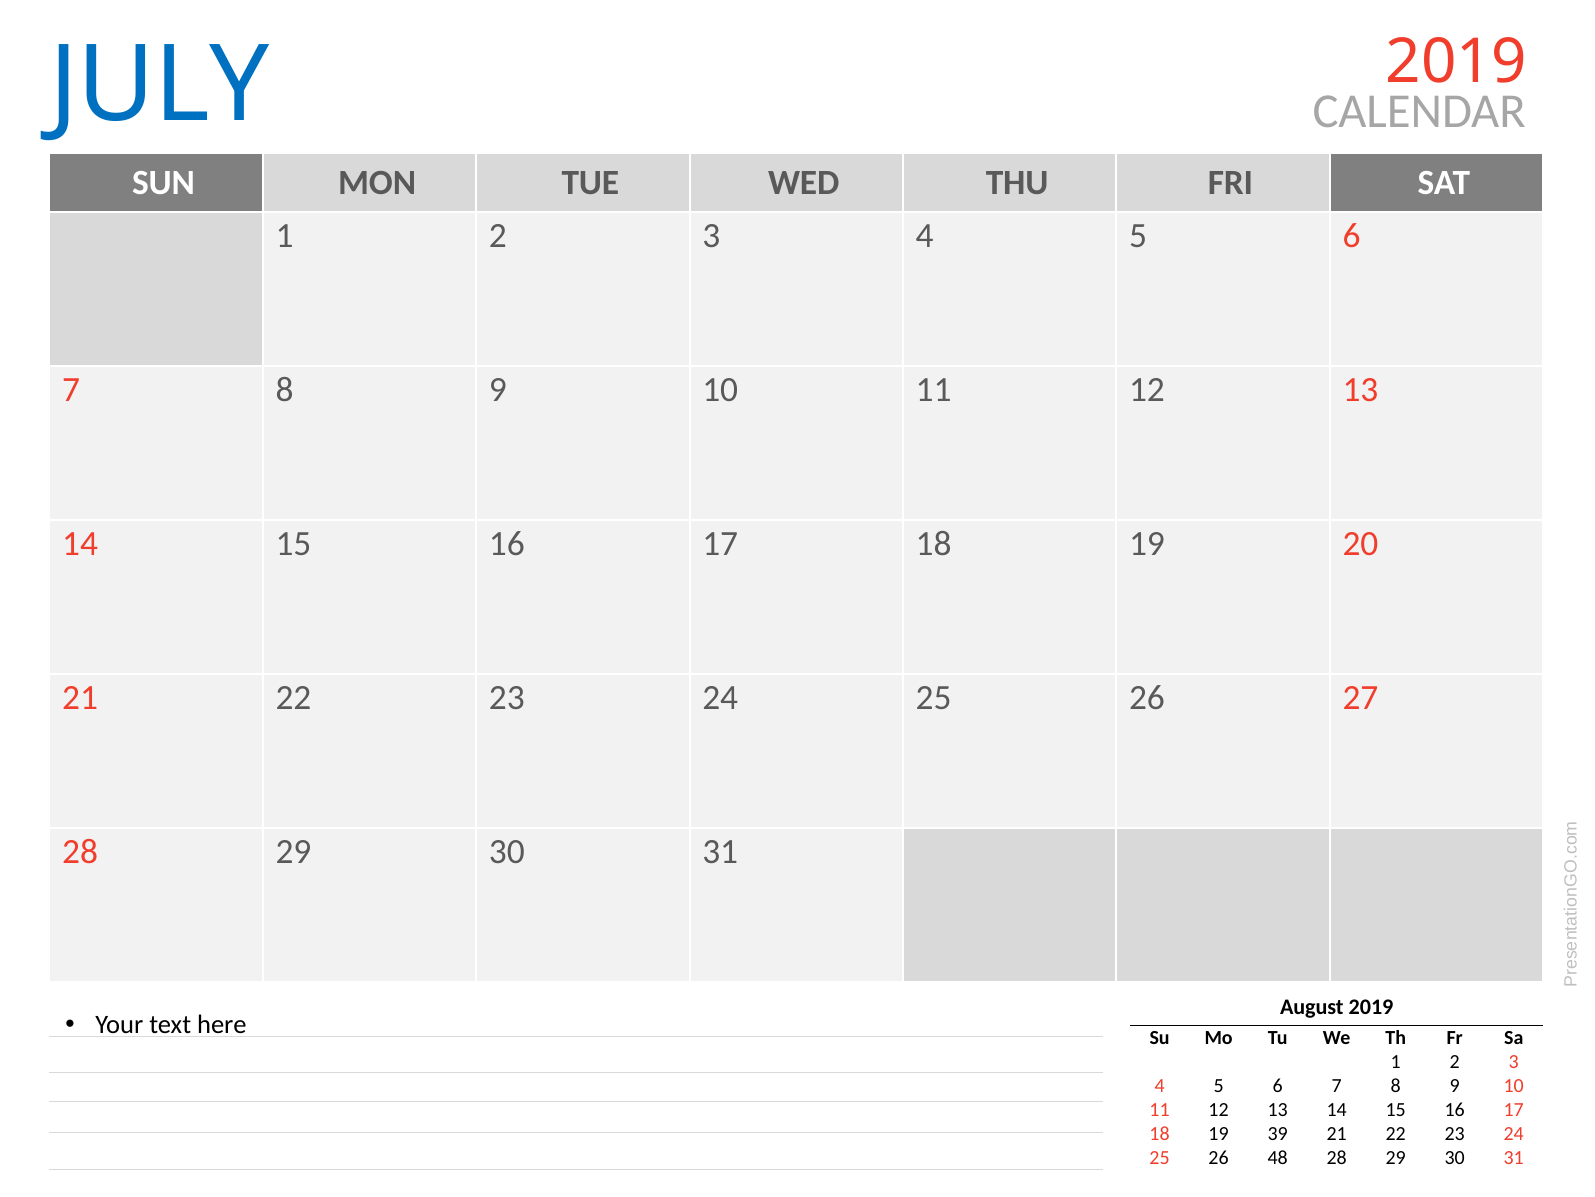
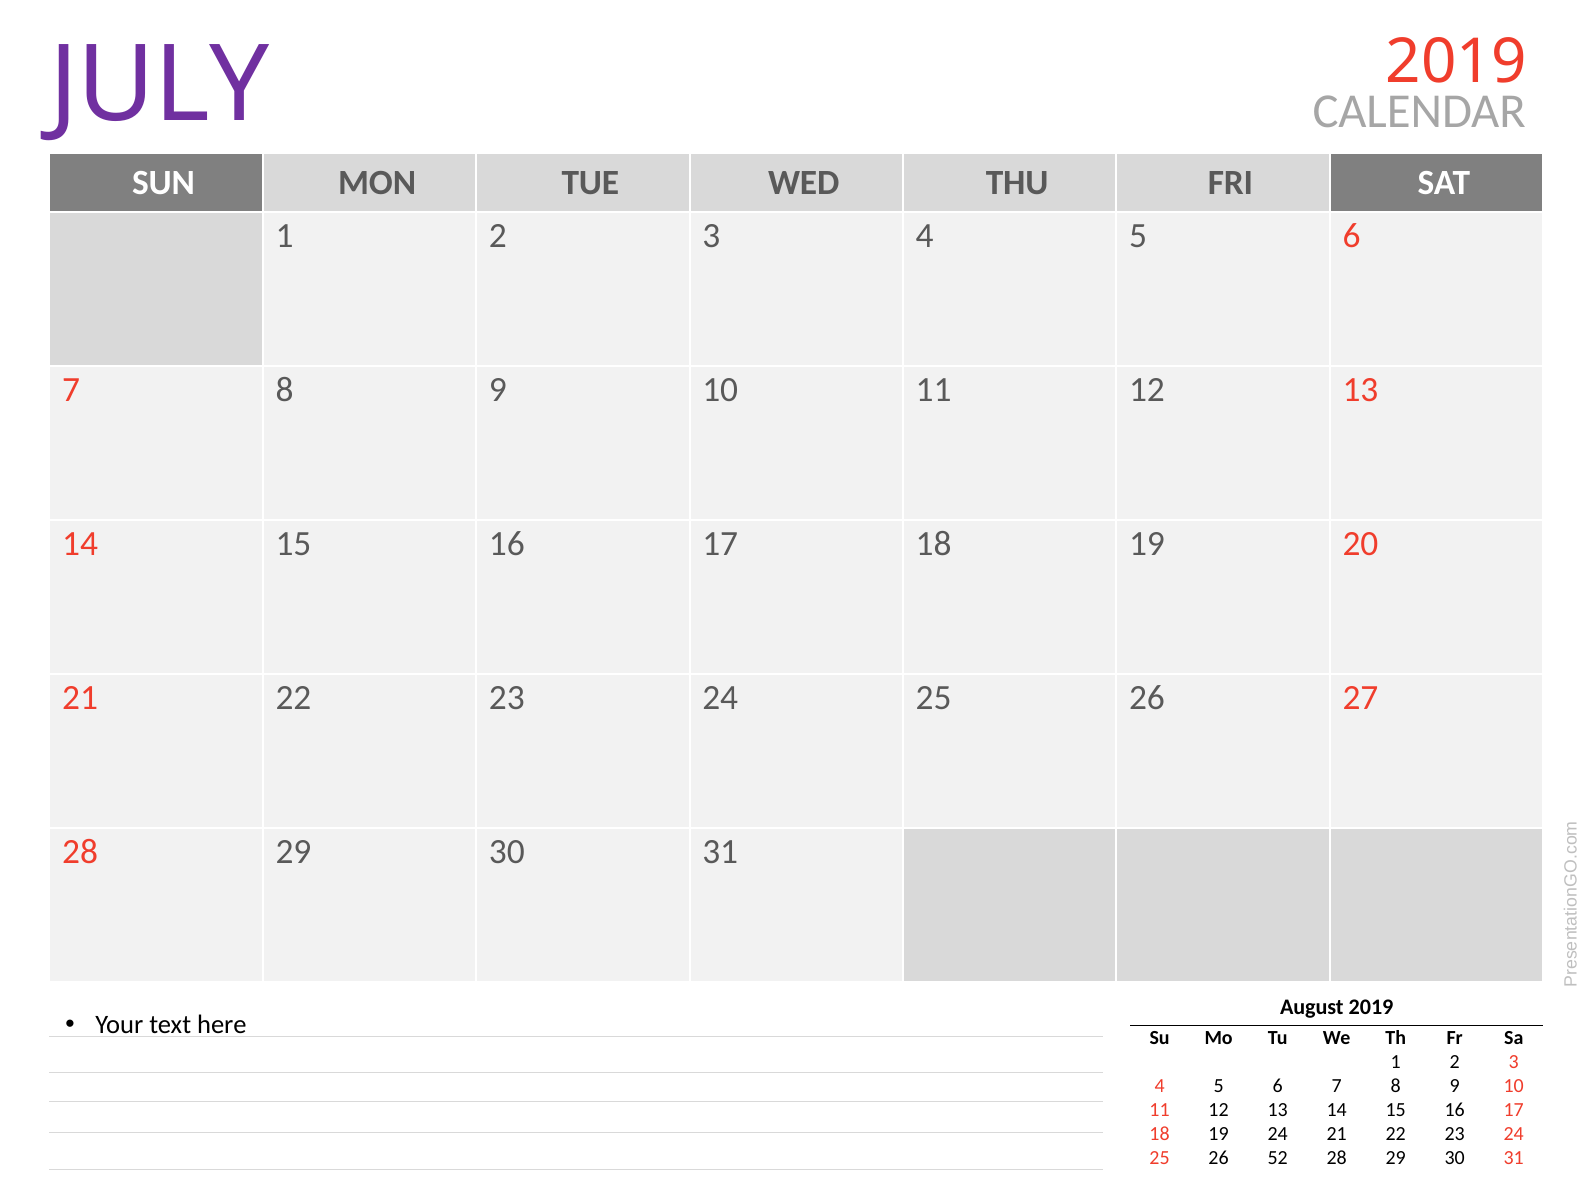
JULY colour: blue -> purple
19 39: 39 -> 24
48: 48 -> 52
